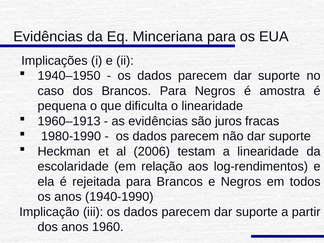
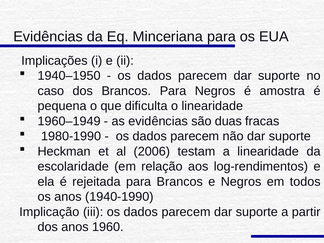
1960–1913: 1960–1913 -> 1960–1949
juros: juros -> duas
